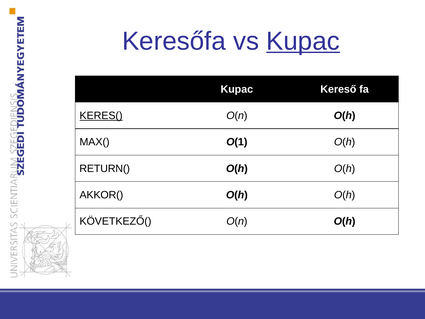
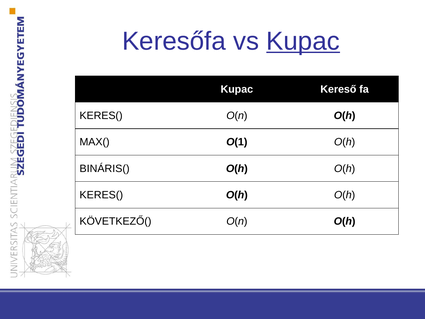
KERES( at (101, 116) underline: present -> none
RETURN(: RETURN( -> BINÁRIS(
AKKOR( at (101, 195): AKKOR( -> KERES(
